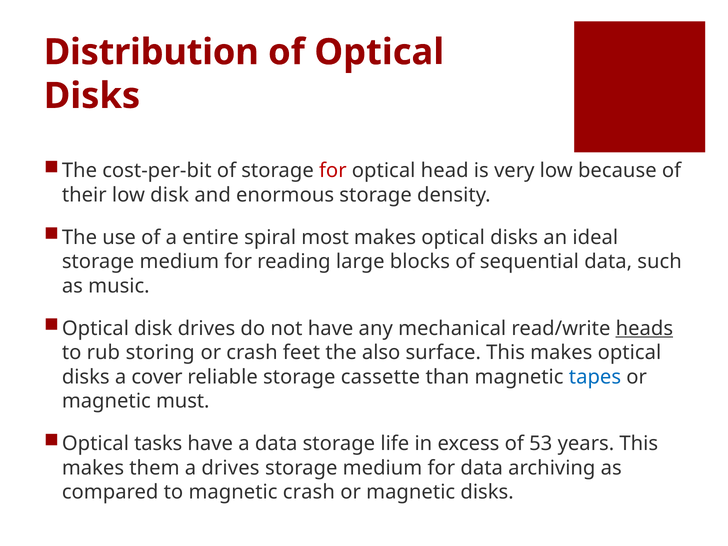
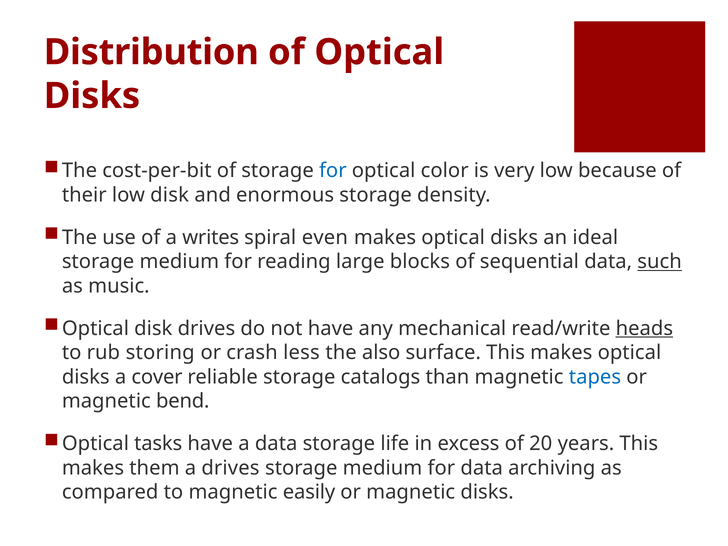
for at (333, 171) colour: red -> blue
head: head -> color
entire: entire -> writes
most: most -> even
such underline: none -> present
feet: feet -> less
cassette: cassette -> catalogs
must: must -> bend
53: 53 -> 20
magnetic crash: crash -> easily
